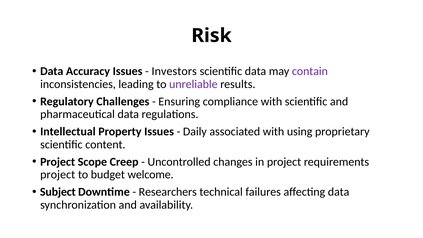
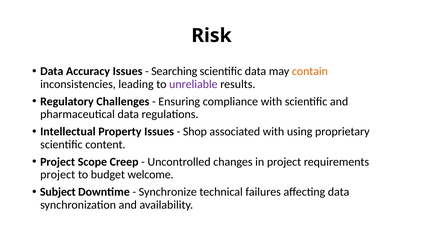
Investors: Investors -> Searching
contain colour: purple -> orange
Daily: Daily -> Shop
Researchers: Researchers -> Synchronize
